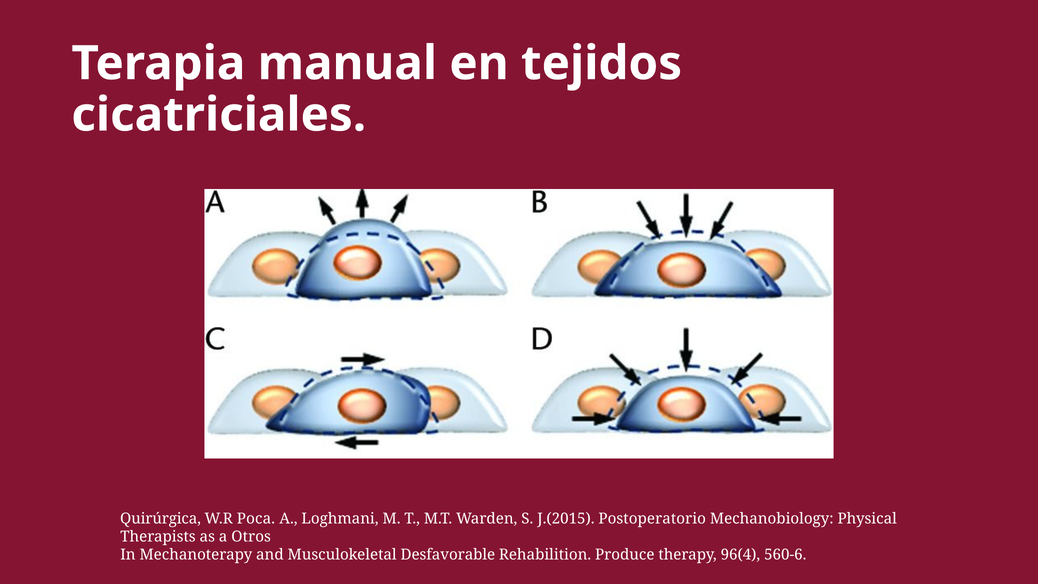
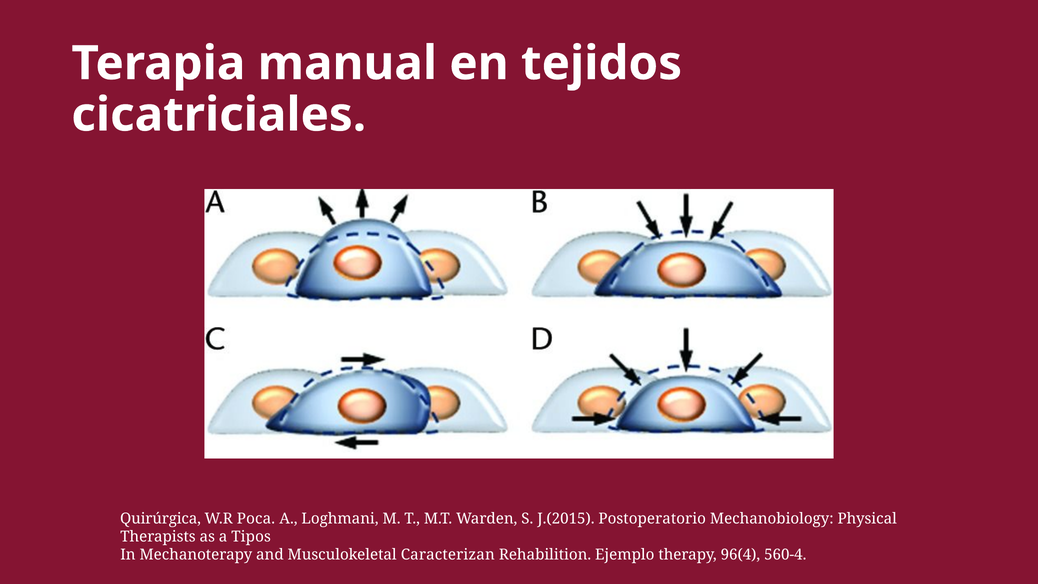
Otros: Otros -> Tipos
Desfavorable: Desfavorable -> Caracterizan
Produce: Produce -> Ejemplo
560-6: 560-6 -> 560-4
